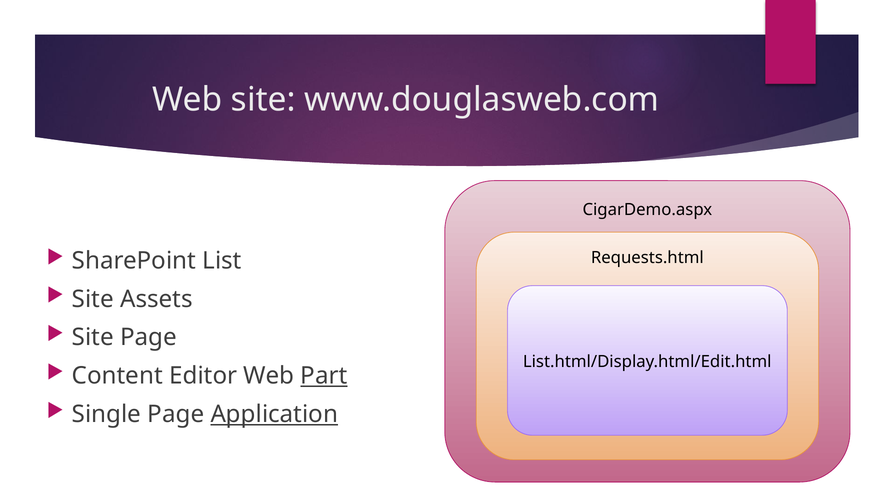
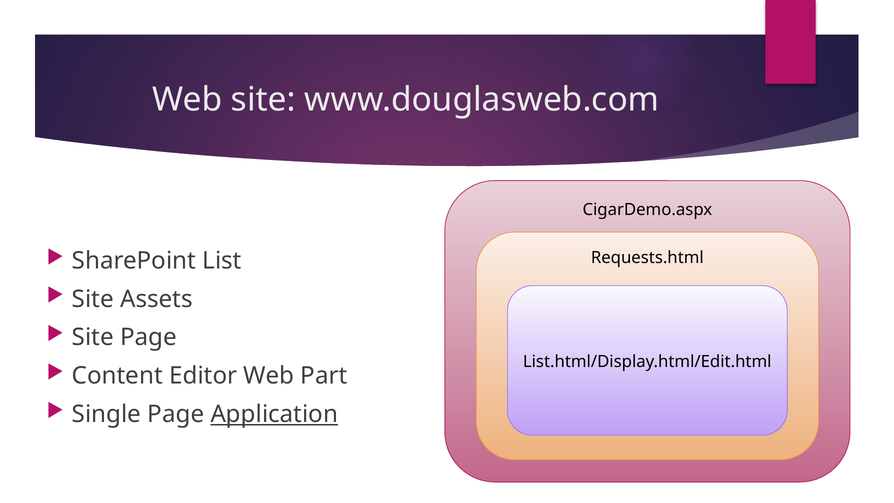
Part underline: present -> none
